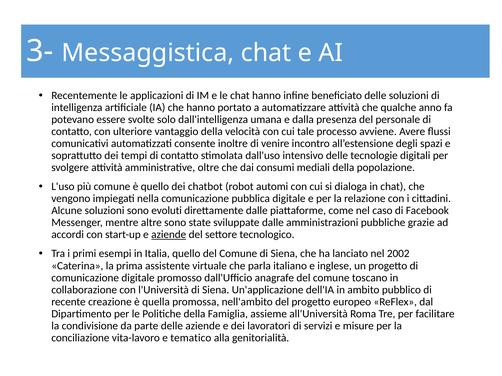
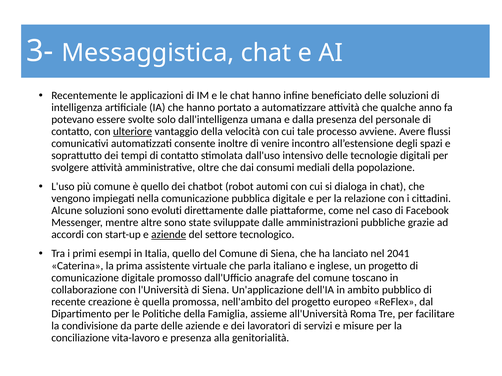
ulteriore underline: none -> present
2002: 2002 -> 2041
e tematico: tematico -> presenza
